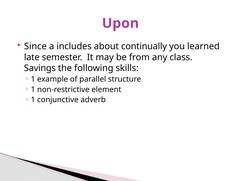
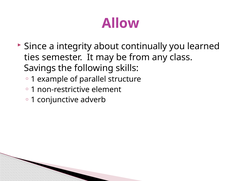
Upon: Upon -> Allow
includes: includes -> integrity
late: late -> ties
